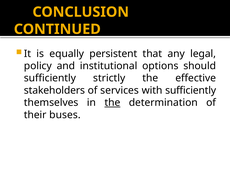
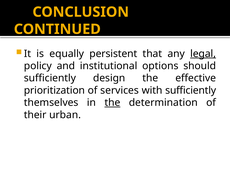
legal underline: none -> present
strictly: strictly -> design
stakeholders: stakeholders -> prioritization
buses: buses -> urban
